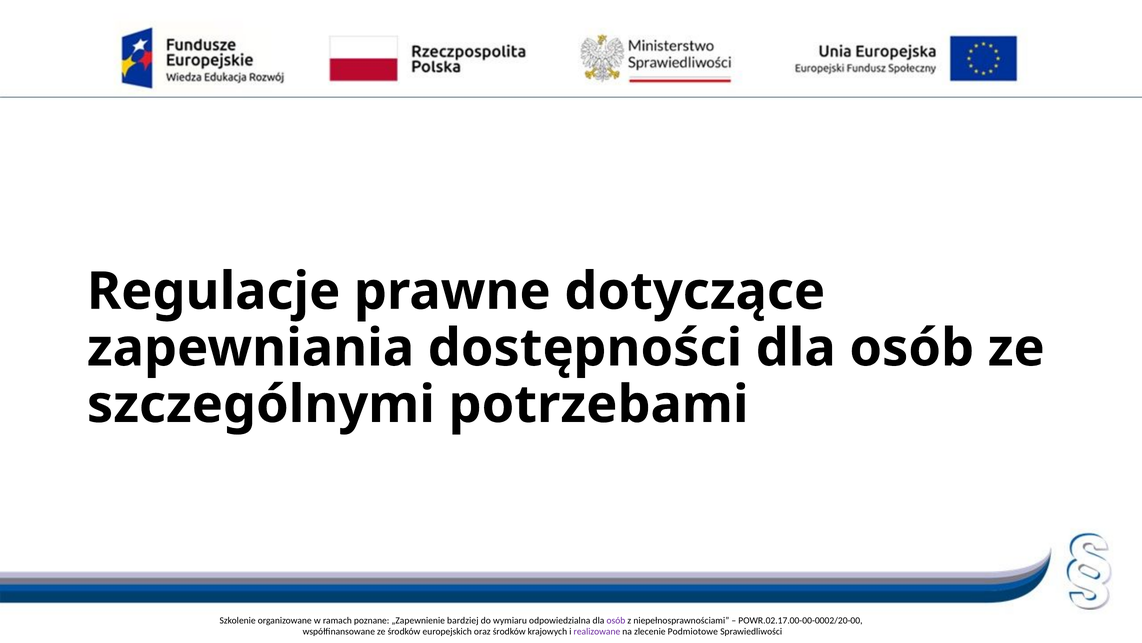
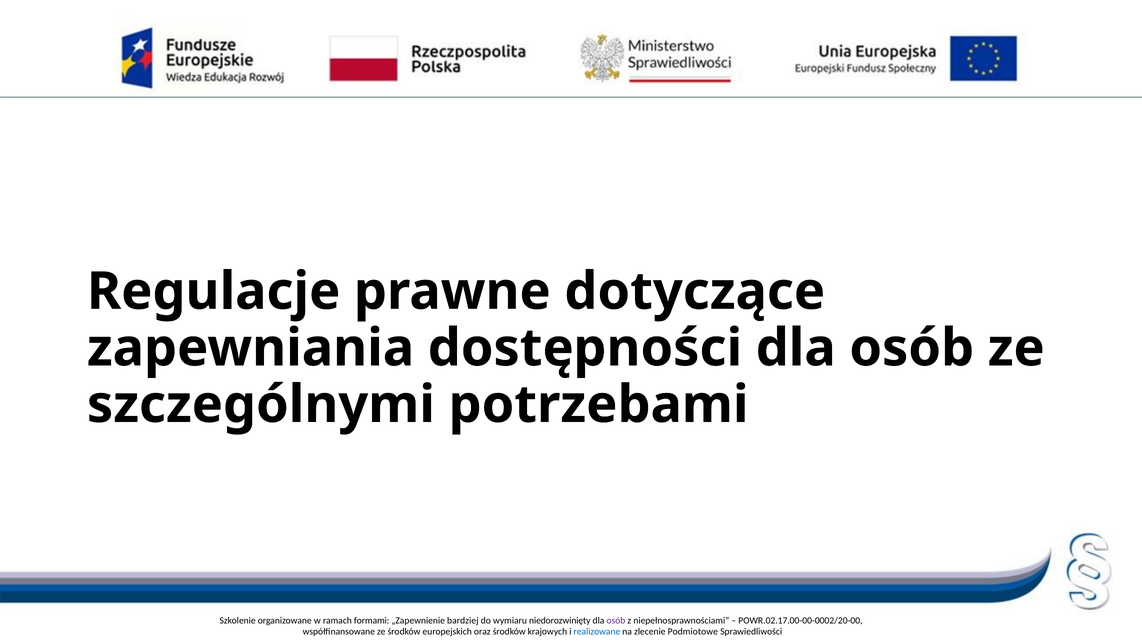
poznane: poznane -> formami
odpowiedzialna: odpowiedzialna -> niedorozwinięty
realizowane colour: purple -> blue
